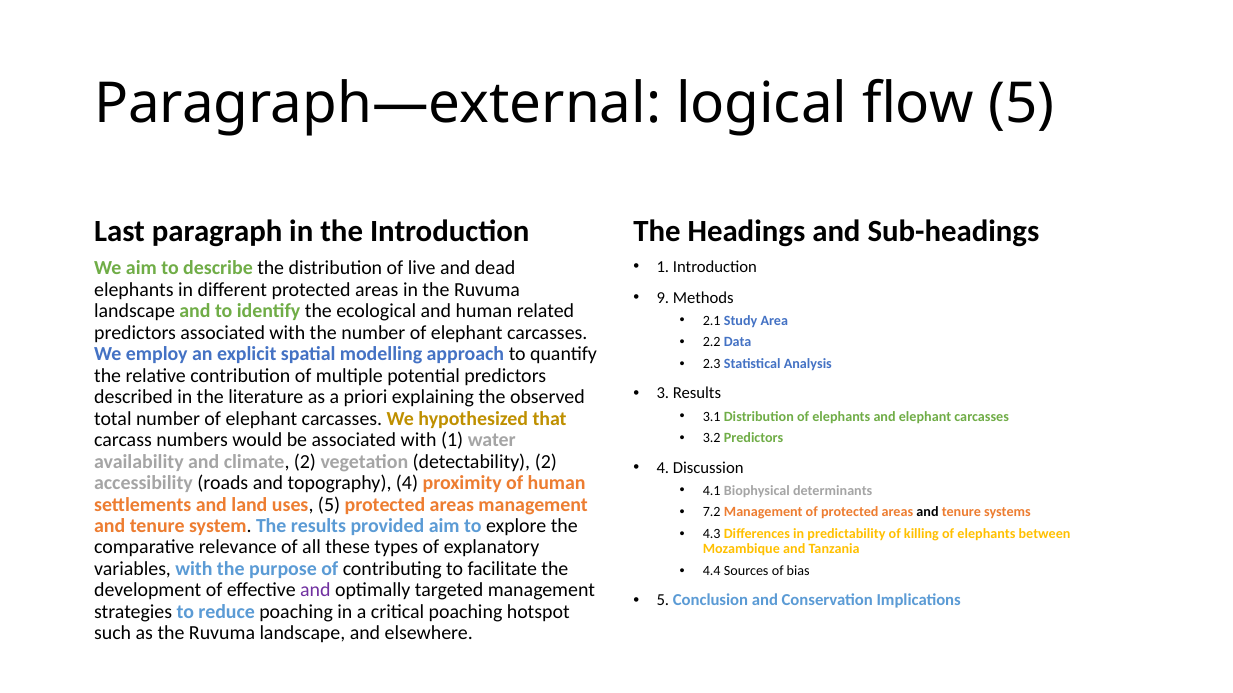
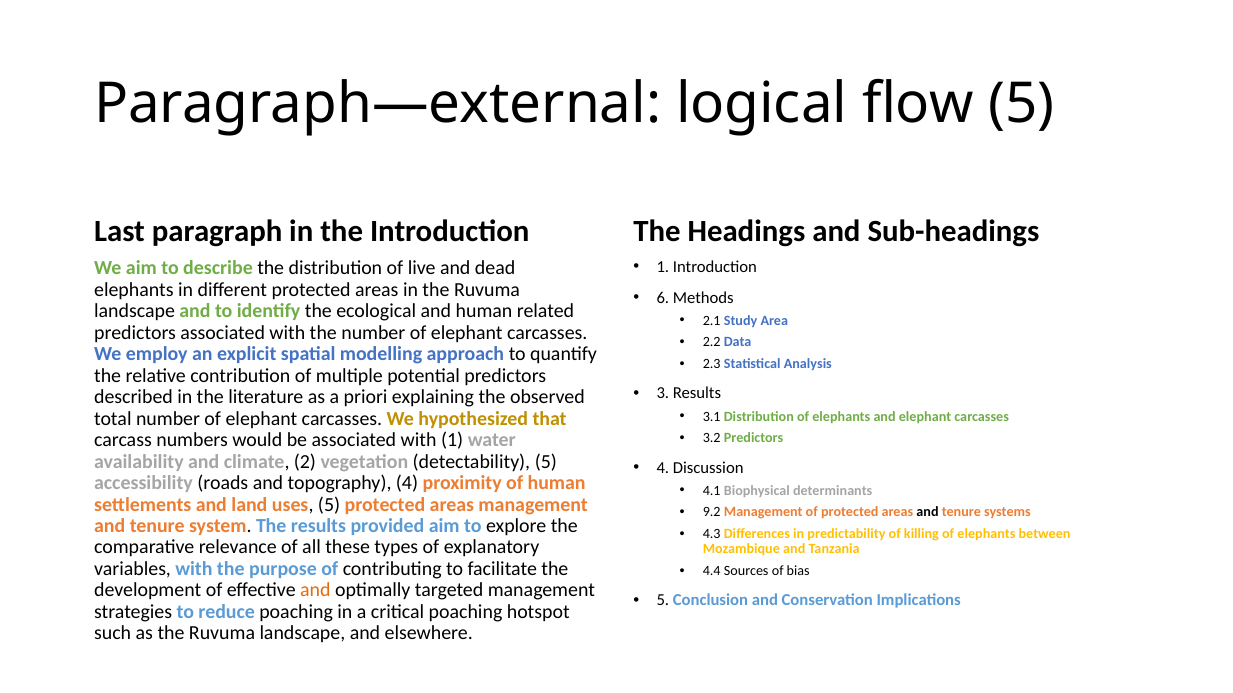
9: 9 -> 6
detectability 2: 2 -> 5
7.2: 7.2 -> 9.2
and at (315, 591) colour: purple -> orange
